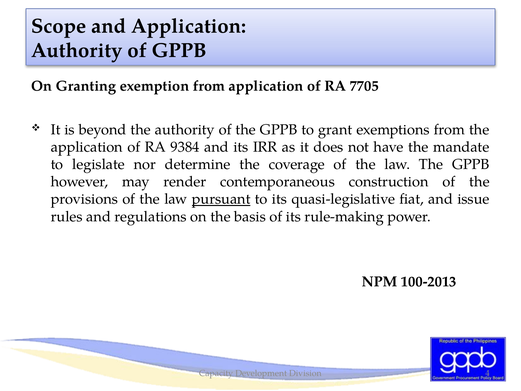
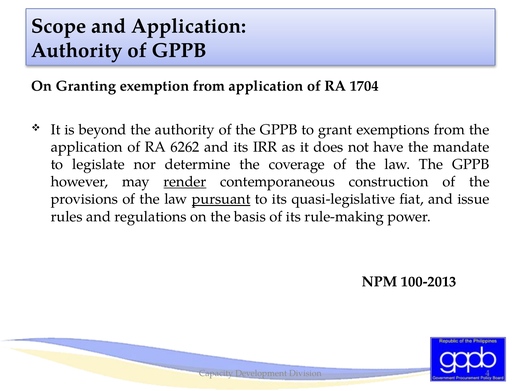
7705: 7705 -> 1704
9384: 9384 -> 6262
render underline: none -> present
